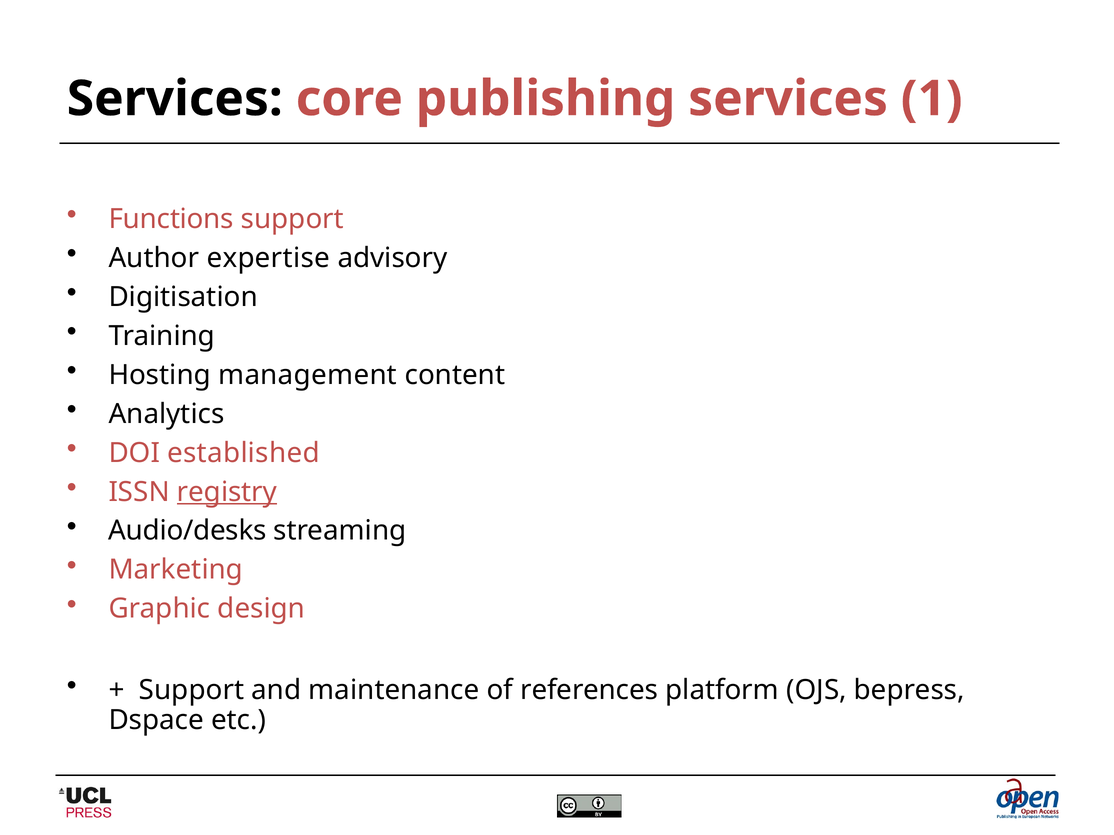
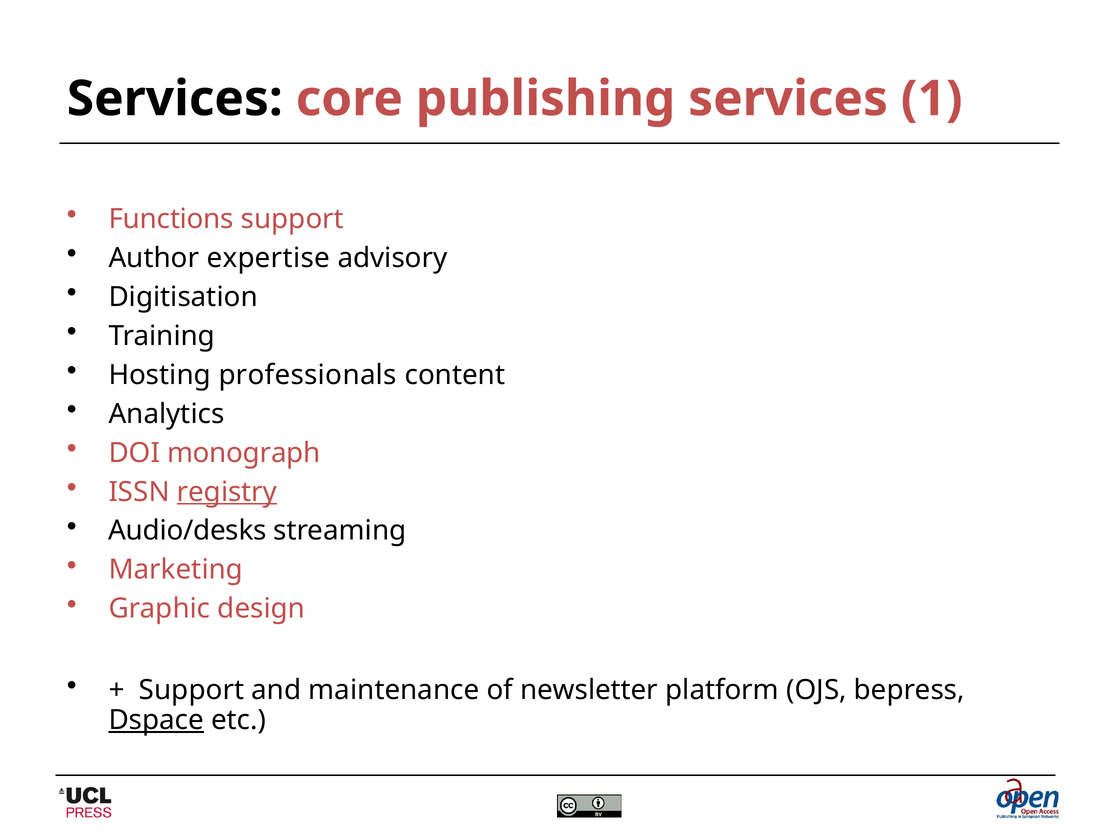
management: management -> professionals
established: established -> monograph
references: references -> newsletter
Dspace underline: none -> present
